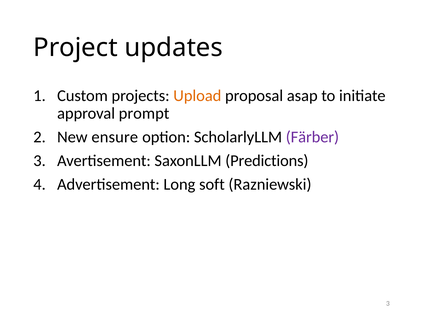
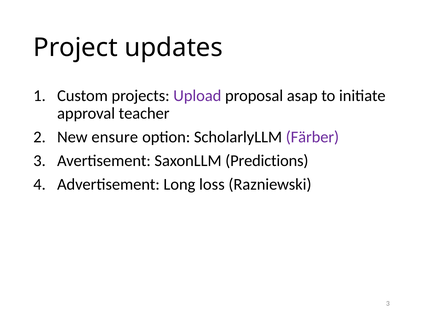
Upload colour: orange -> purple
prompt: prompt -> teacher
soft: soft -> loss
